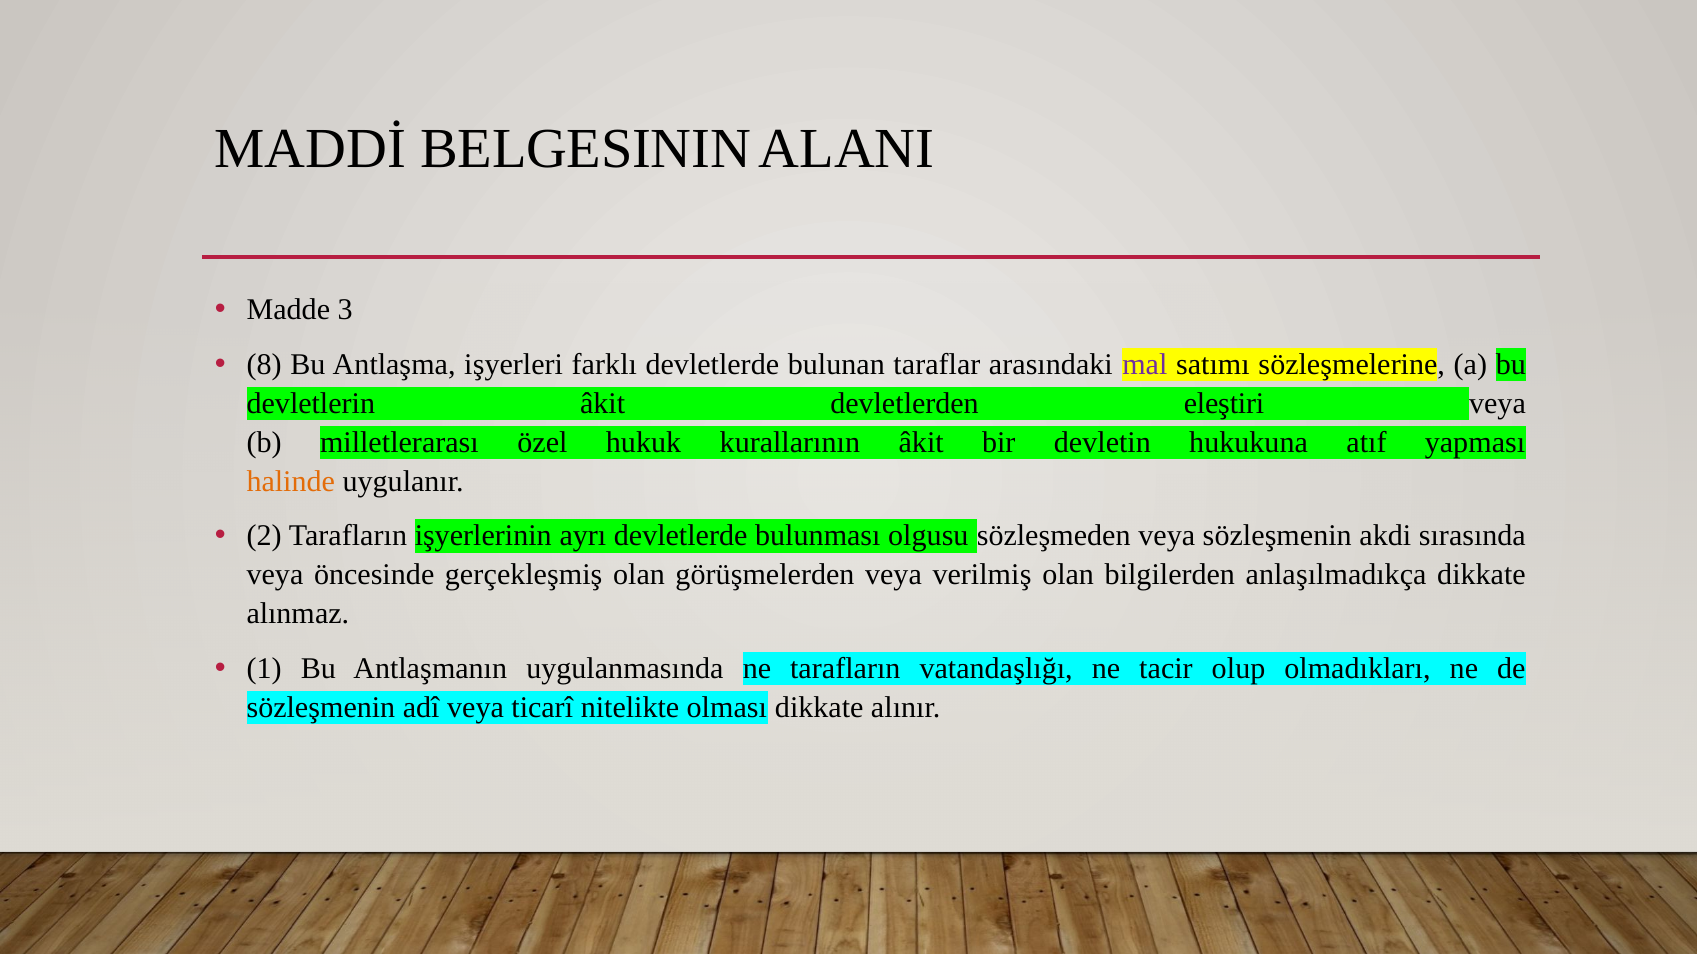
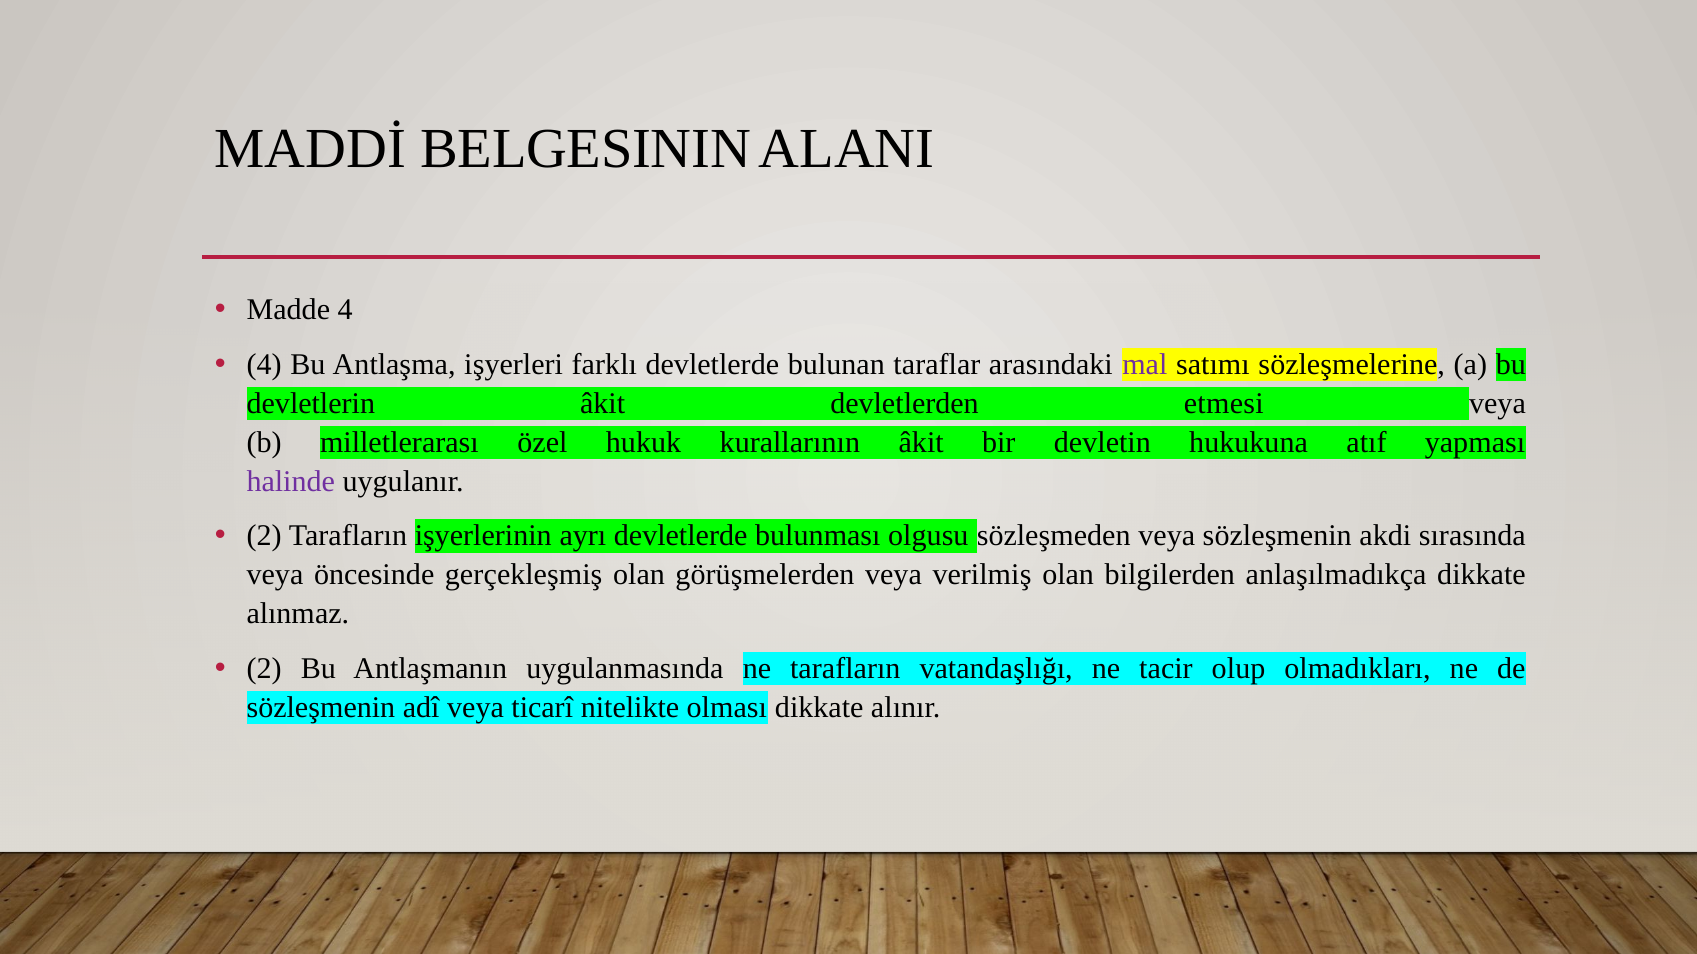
Madde 3: 3 -> 4
8 at (264, 365): 8 -> 4
eleştiri: eleştiri -> etmesi
halinde colour: orange -> purple
1 at (264, 669): 1 -> 2
